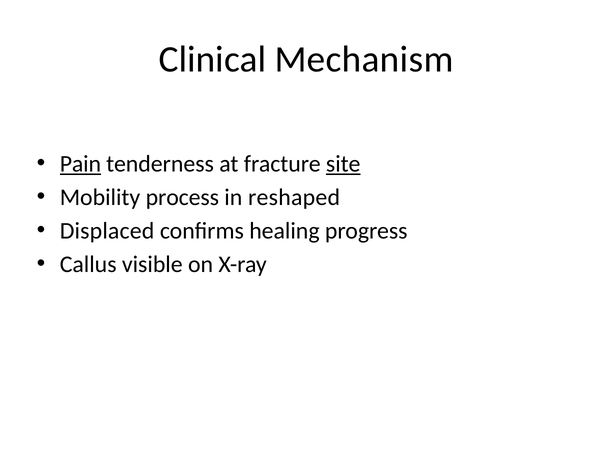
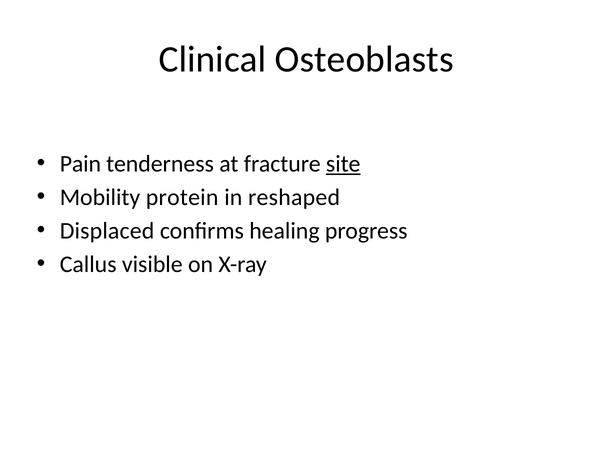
Mechanism: Mechanism -> Osteoblasts
Pain underline: present -> none
process: process -> protein
